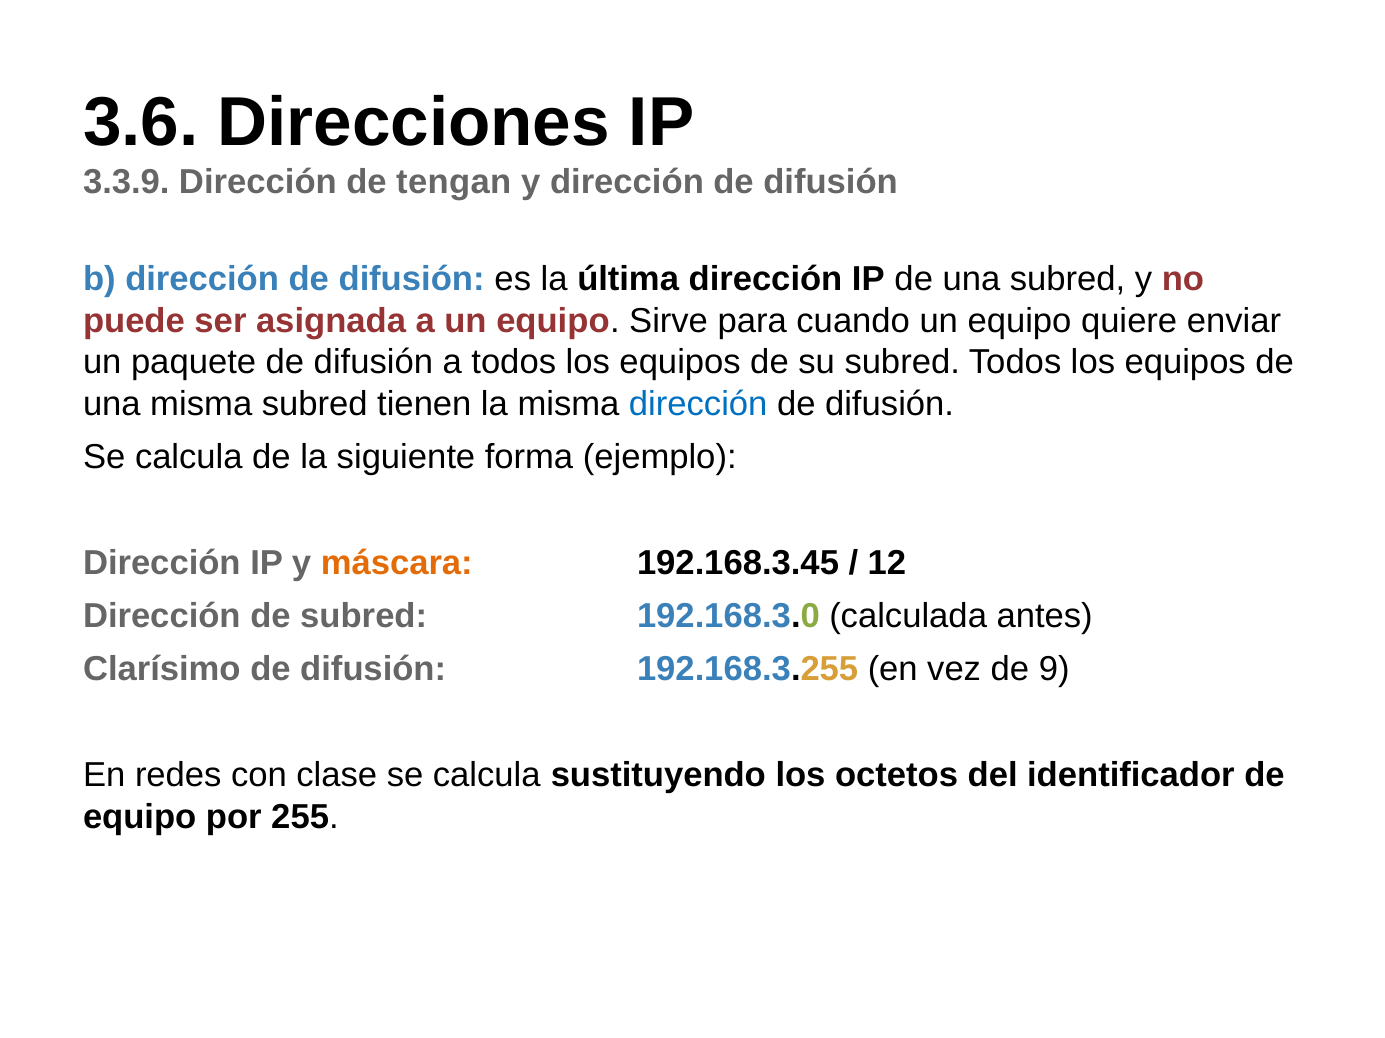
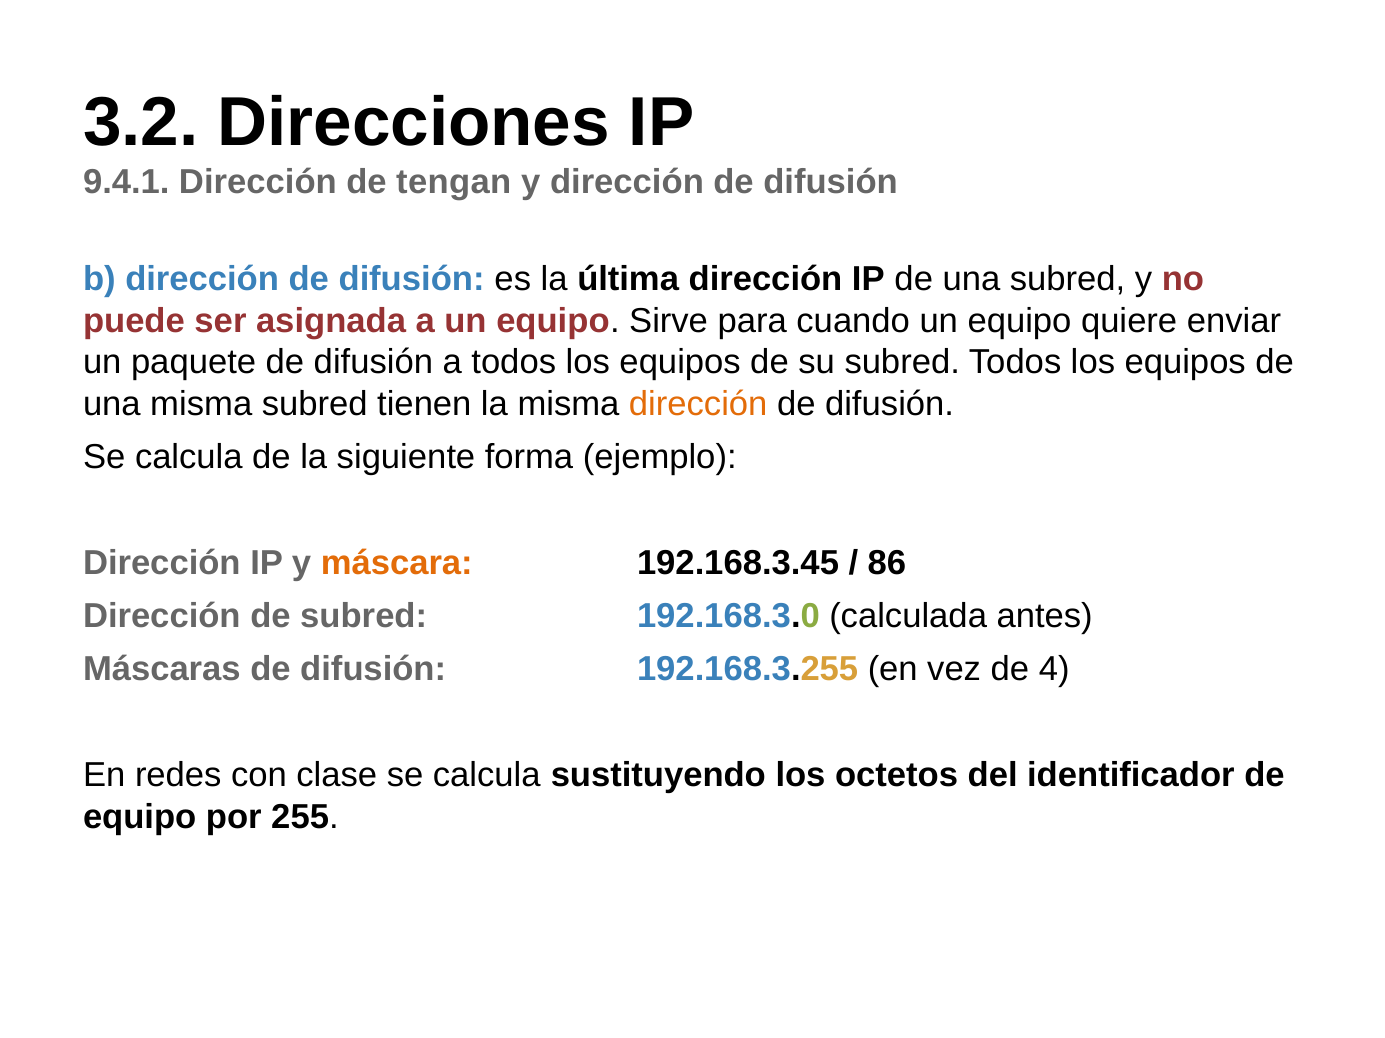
3.6: 3.6 -> 3.2
3.3.9: 3.3.9 -> 9.4.1
dirección at (698, 404) colour: blue -> orange
12: 12 -> 86
Clarísimo: Clarísimo -> Máscaras
9: 9 -> 4
